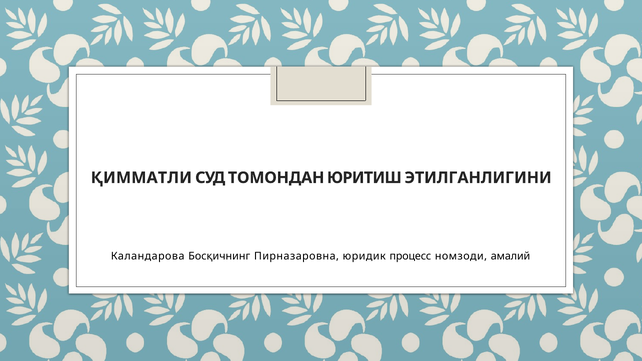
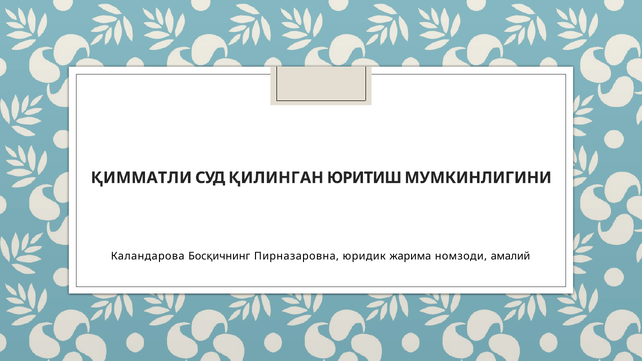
ТОМОНДАН: ТОМОНДАН -> ҚИЛИНГАН
ЭТИЛГАНЛИГИНИ: ЭТИЛГАНЛИГИНИ -> МУМКИНЛИГИНИ
процесс: процесс -> жарима
